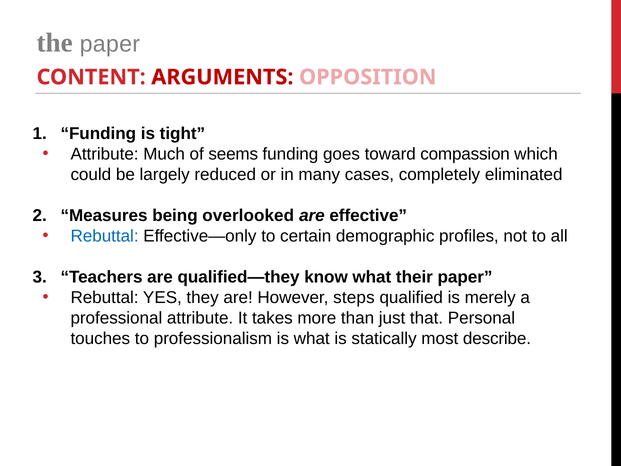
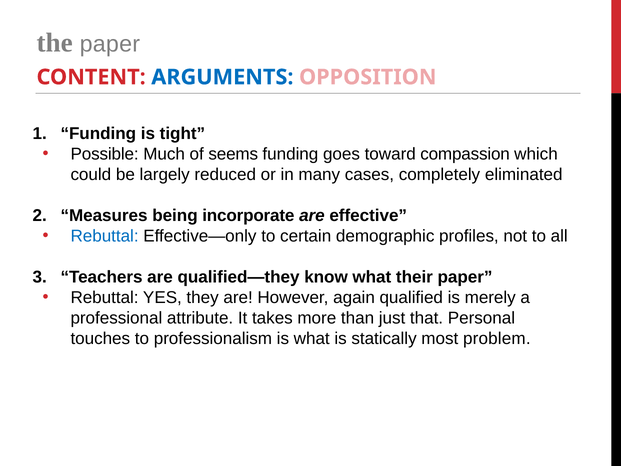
ARGUMENTS colour: red -> blue
Attribute at (105, 154): Attribute -> Possible
overlooked: overlooked -> incorporate
steps: steps -> again
describe: describe -> problem
